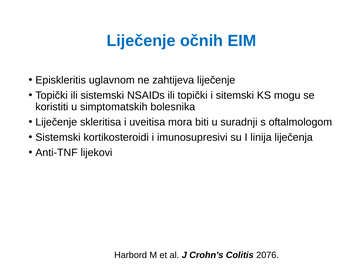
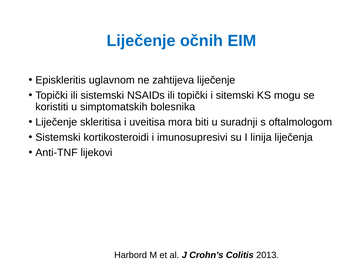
2076: 2076 -> 2013
